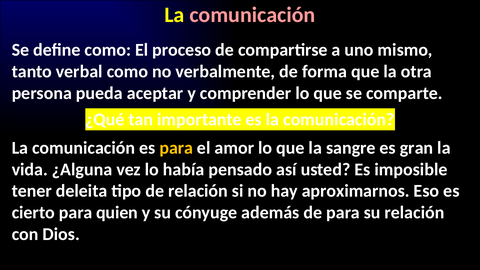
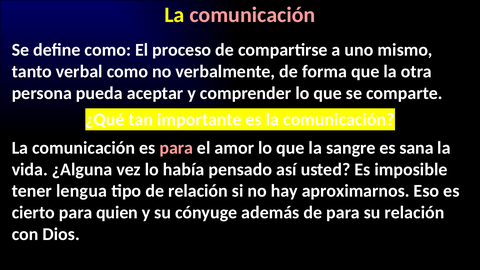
para at (176, 148) colour: yellow -> pink
gran: gran -> sana
deleita: deleita -> lengua
